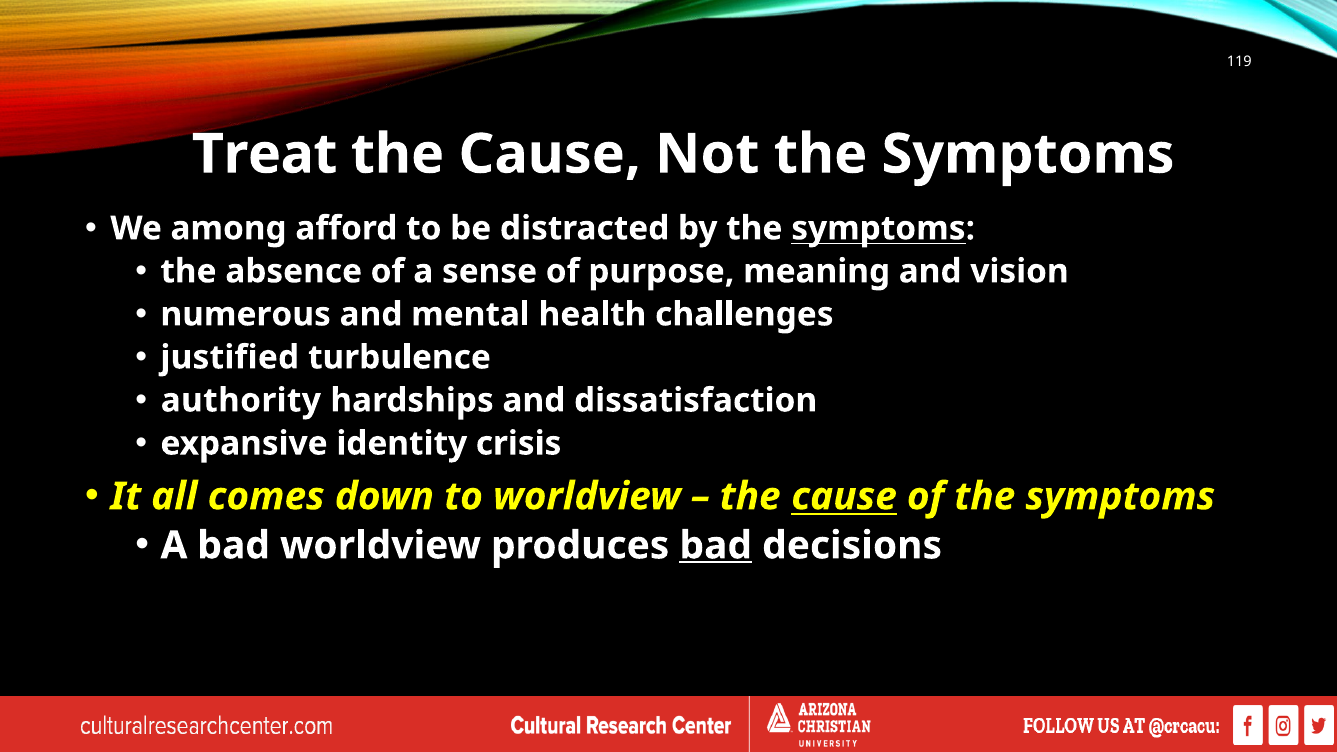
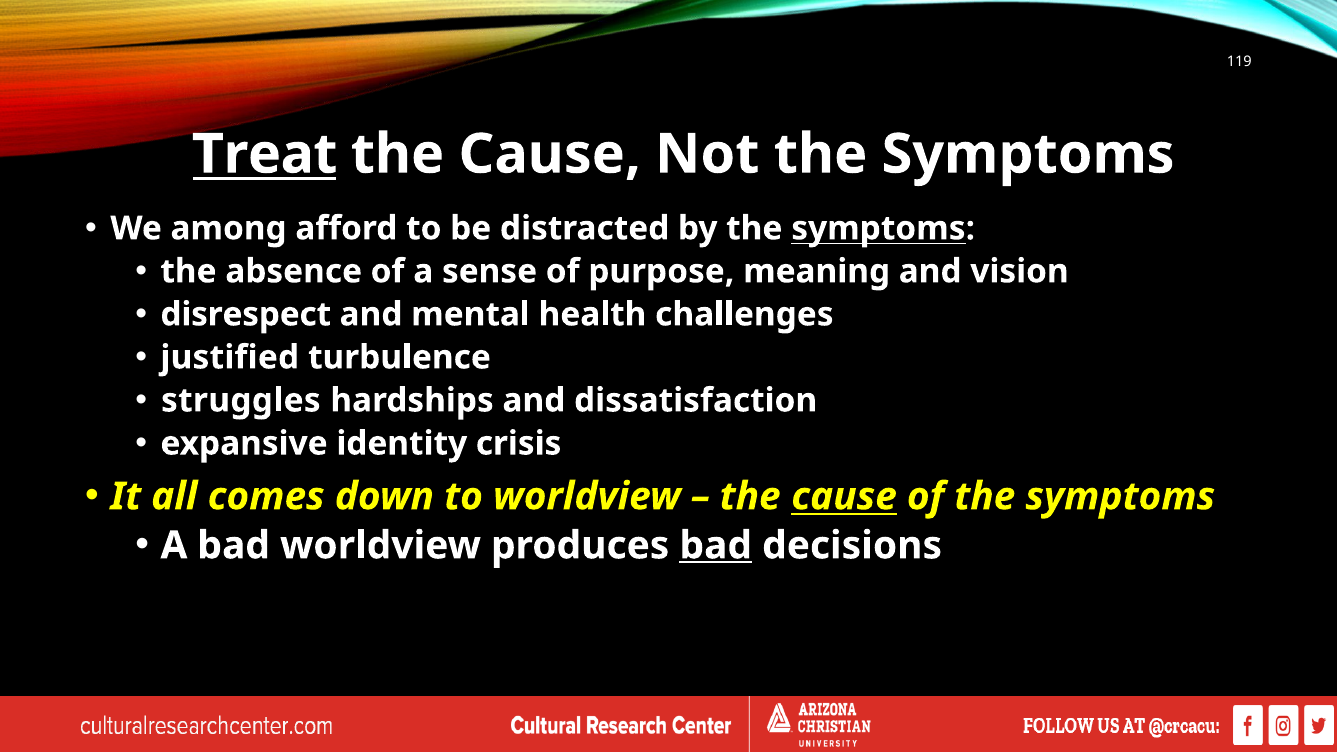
Treat underline: none -> present
numerous: numerous -> disrespect
authority: authority -> struggles
